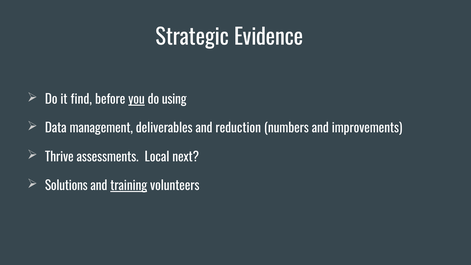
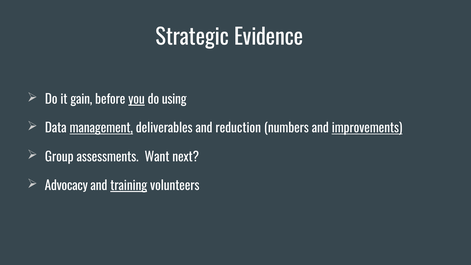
find: find -> gain
management underline: none -> present
improvements underline: none -> present
Thrive: Thrive -> Group
Local: Local -> Want
Solutions: Solutions -> Advocacy
